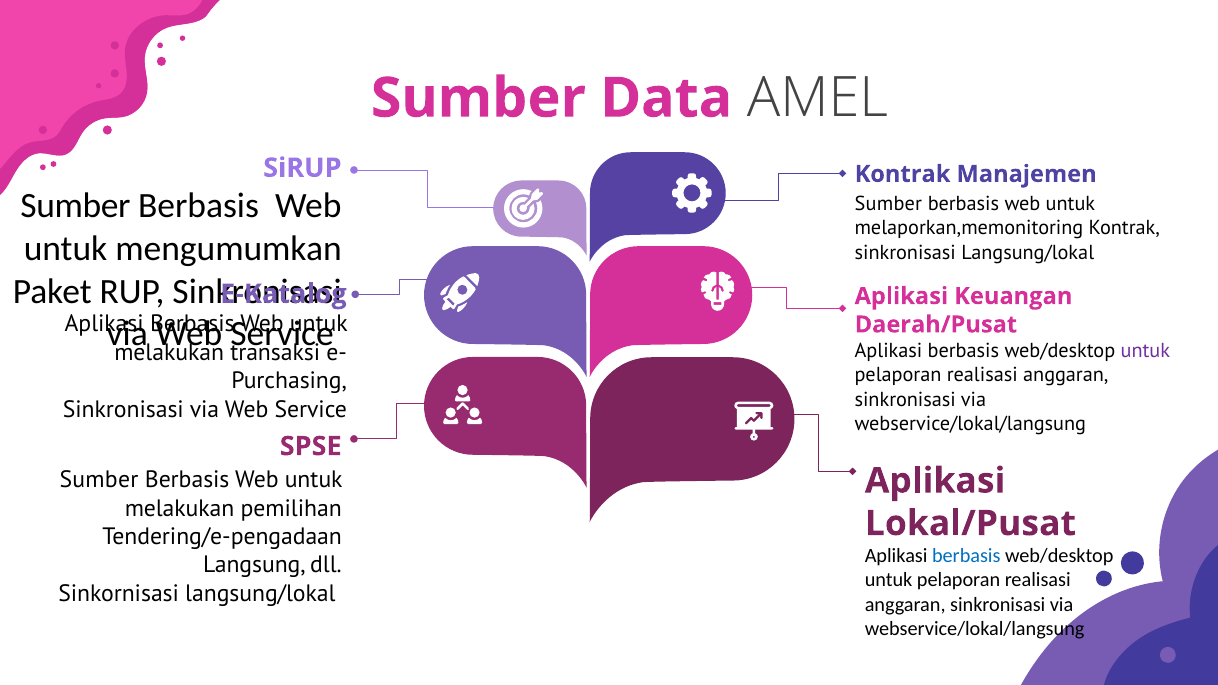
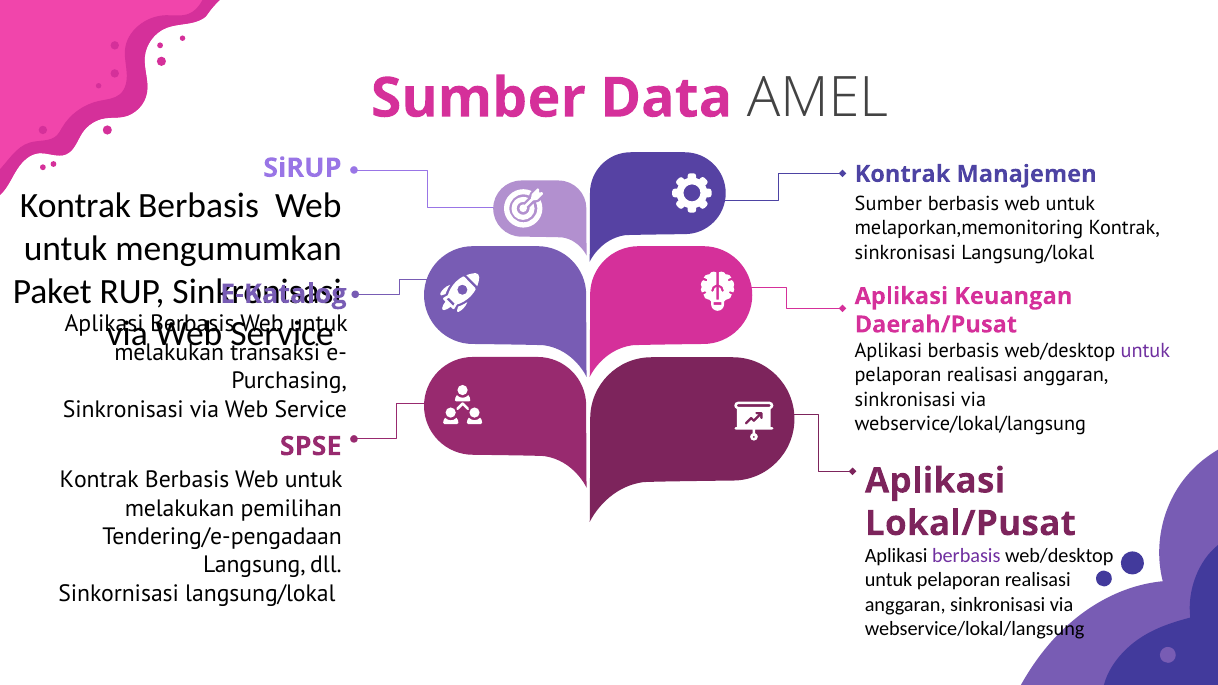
Sumber at (75, 206): Sumber -> Kontrak
Sumber at (99, 480): Sumber -> Kontrak
berbasis at (966, 556) colour: blue -> purple
